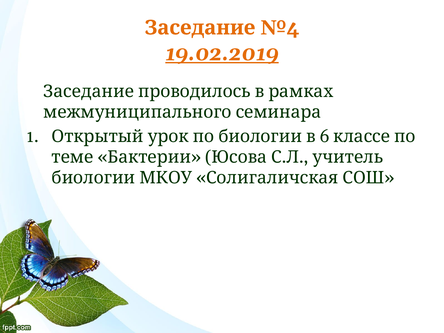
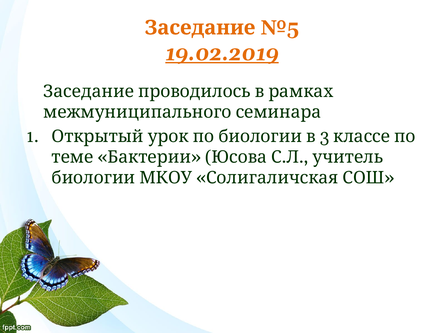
№4: №4 -> №5
6: 6 -> 3
